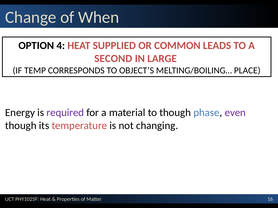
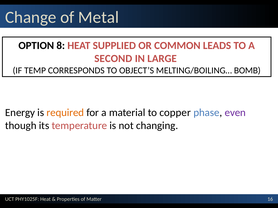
When: When -> Metal
4: 4 -> 8
PLACE: PLACE -> BOMB
required colour: purple -> orange
to though: though -> copper
